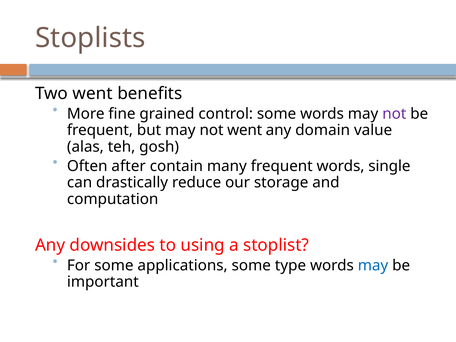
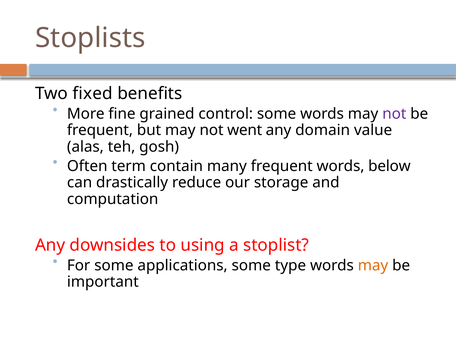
Two went: went -> fixed
after: after -> term
single: single -> below
may at (373, 266) colour: blue -> orange
